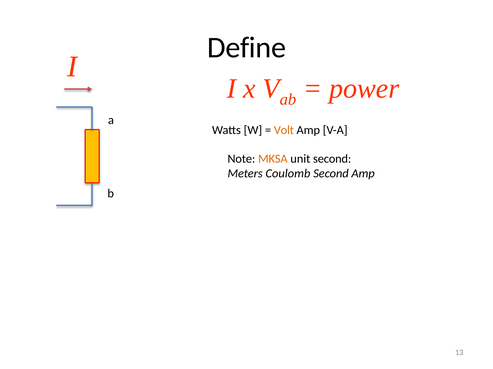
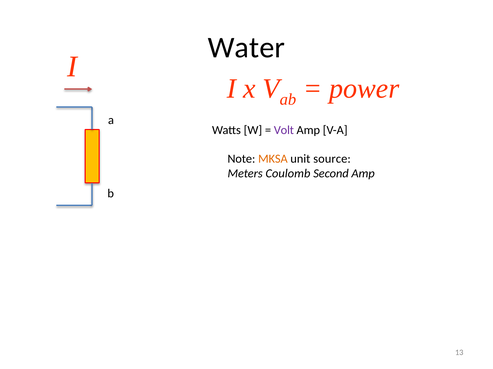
Define: Define -> Water
Volt colour: orange -> purple
unit second: second -> source
